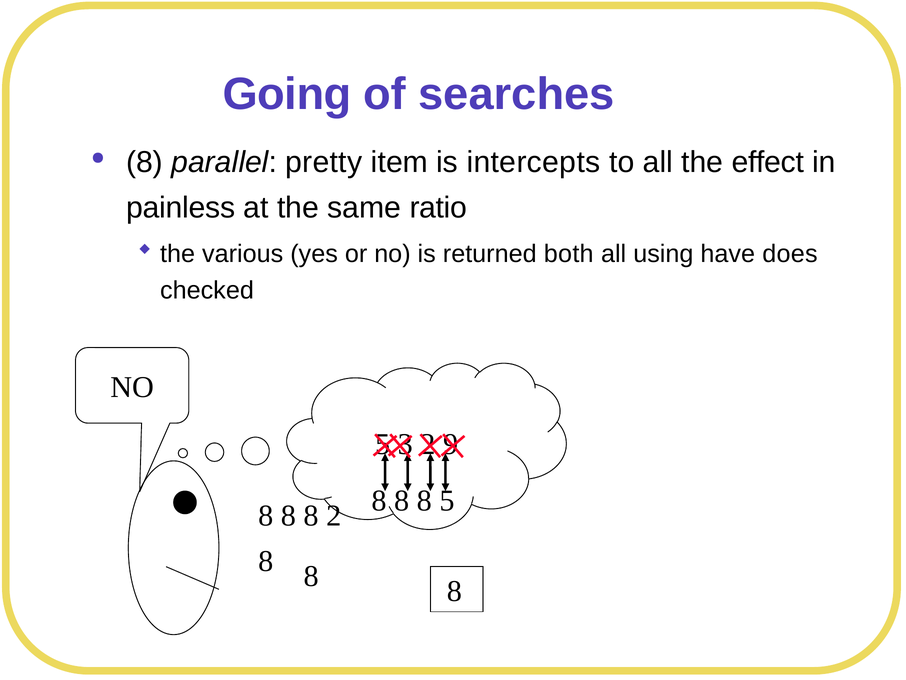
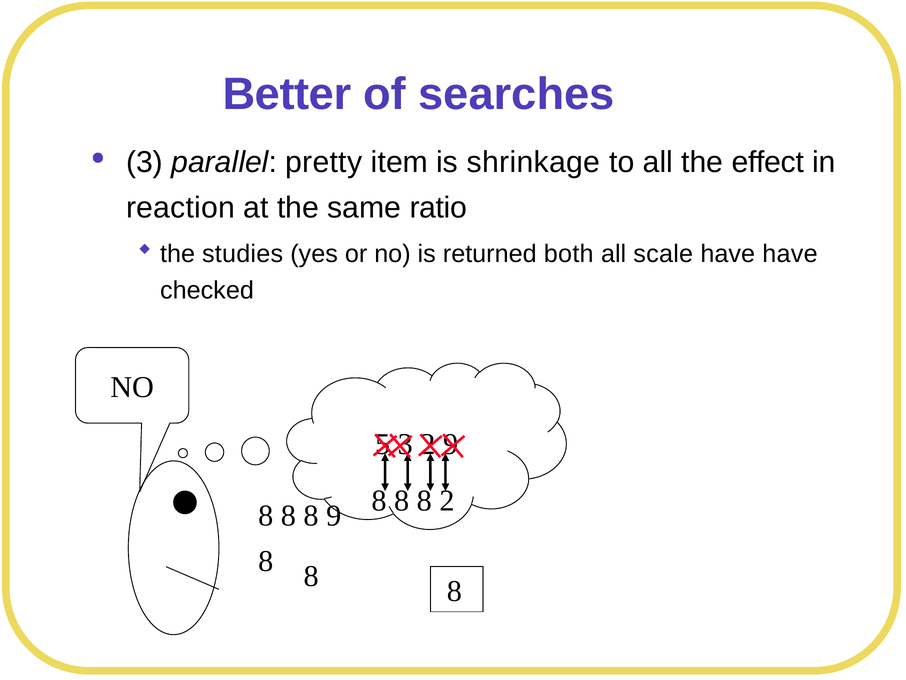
Going: Going -> Better
8 at (145, 162): 8 -> 3
intercepts: intercepts -> shrinkage
painless: painless -> reaction
various: various -> studies
using: using -> scale
have does: does -> have
8 2: 2 -> 9
8 5: 5 -> 2
